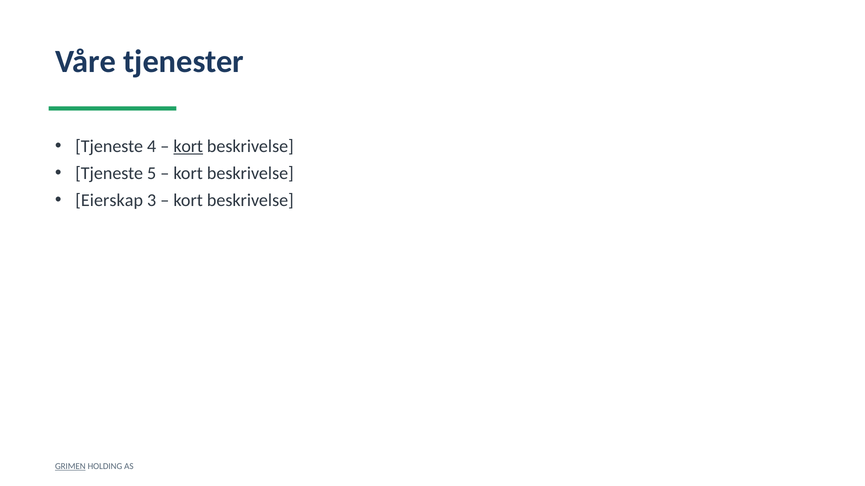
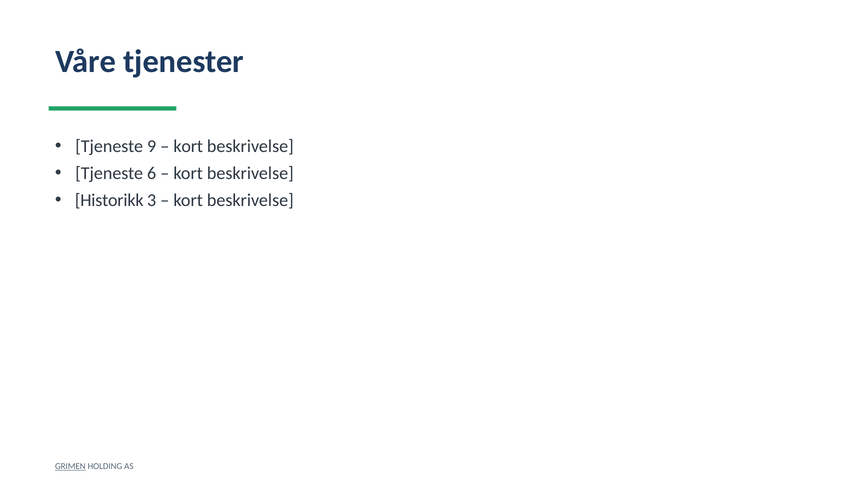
4: 4 -> 9
kort at (188, 147) underline: present -> none
5: 5 -> 6
Eierskap: Eierskap -> Historikk
